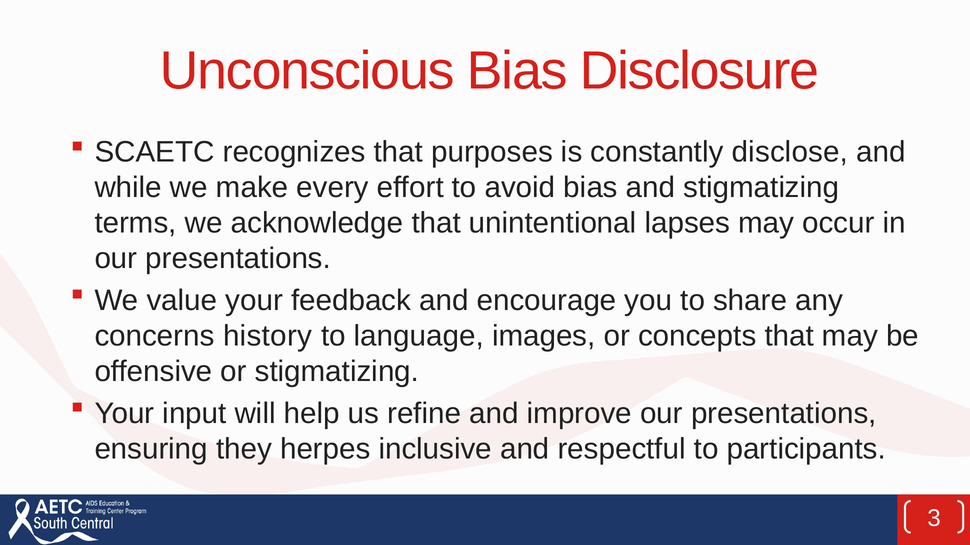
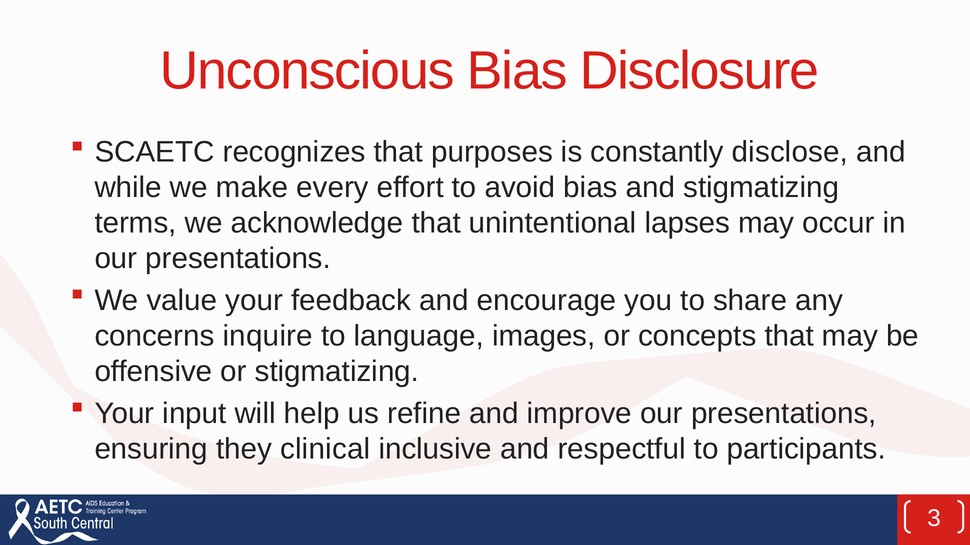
history: history -> inquire
herpes: herpes -> clinical
